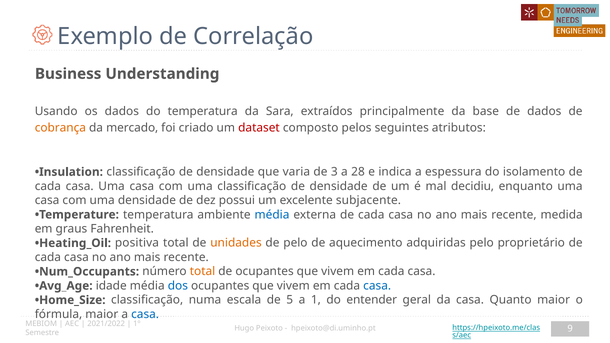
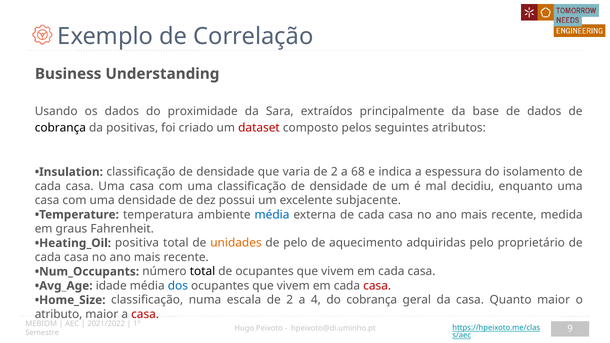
do temperatura: temperatura -> proximidade
cobrança at (60, 128) colour: orange -> black
mercado: mercado -> positivas
varia de 3: 3 -> 2
28: 28 -> 68
total at (203, 272) colour: orange -> black
casa at (377, 286) colour: blue -> red
escala de 5: 5 -> 2
1: 1 -> 4
do entender: entender -> cobrança
fórmula: fórmula -> atributo
casa at (145, 314) colour: blue -> red
